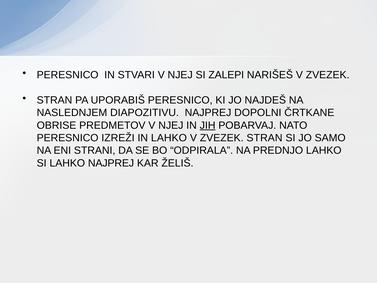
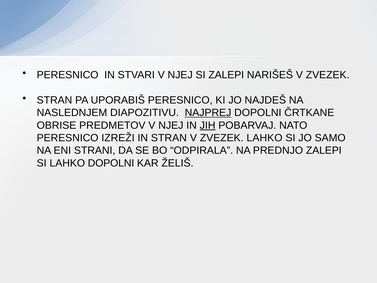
NAJPREJ at (208, 113) underline: none -> present
IN LAHKO: LAHKO -> STRAN
ZVEZEK STRAN: STRAN -> LAHKO
PREDNJO LAHKO: LAHKO -> ZALEPI
LAHKO NAJPREJ: NAJPREJ -> DOPOLNI
